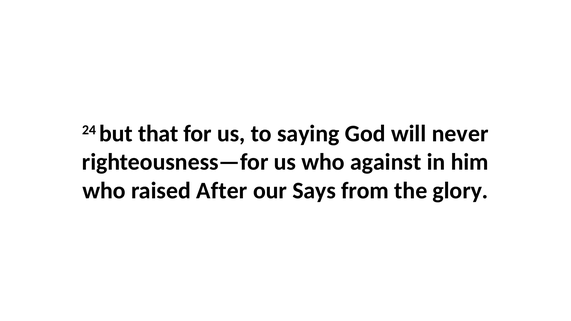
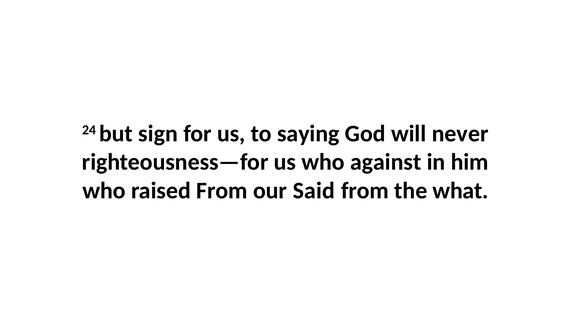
that: that -> sign
raised After: After -> From
Says: Says -> Said
glory: glory -> what
